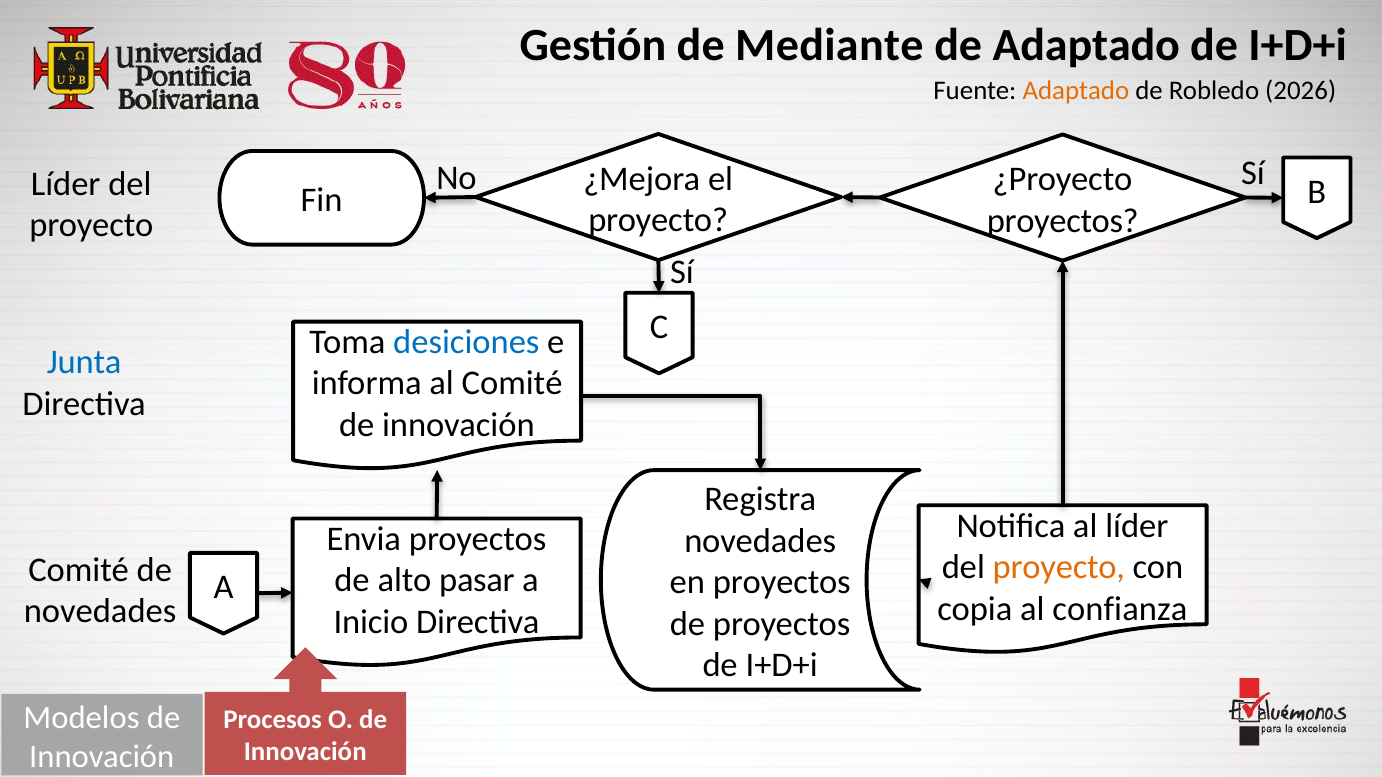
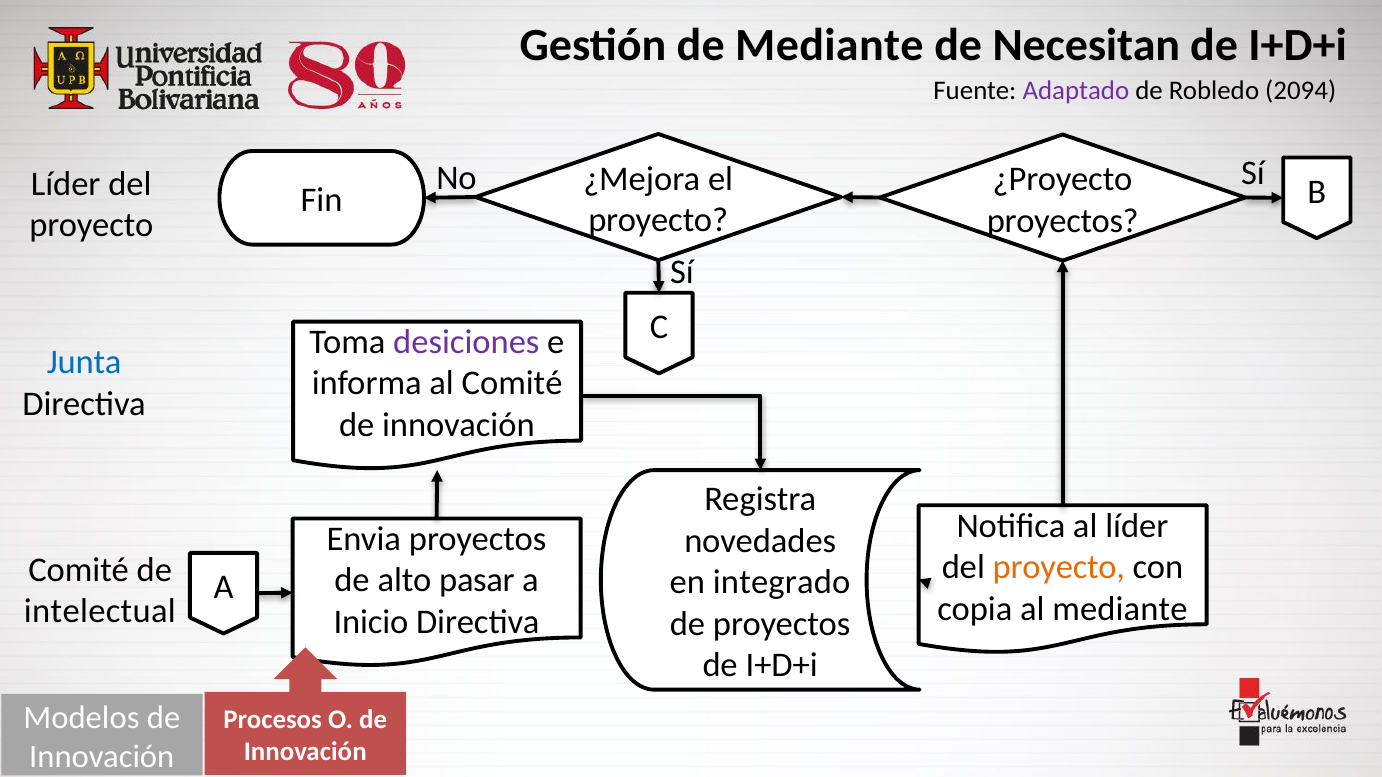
de Adaptado: Adaptado -> Necesitan
Adaptado at (1076, 91) colour: orange -> purple
2026: 2026 -> 2094
desiciones colour: blue -> purple
en proyectos: proyectos -> integrado
al confianza: confianza -> mediante
novedades at (100, 612): novedades -> intelectual
